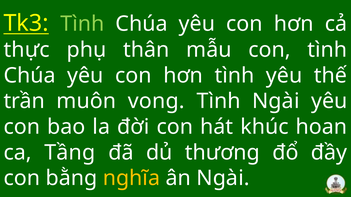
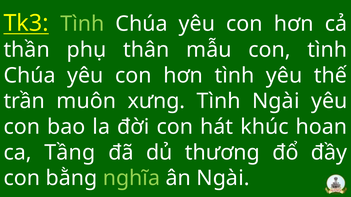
thực: thực -> thần
vong: vong -> xưng
nghĩa colour: yellow -> light green
